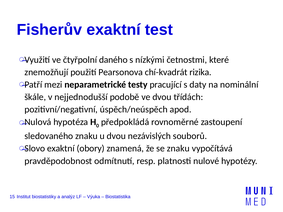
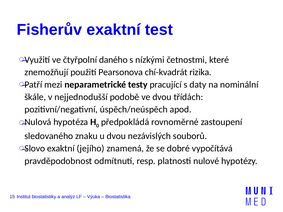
obory: obory -> jejího
se znaku: znaku -> dobré
